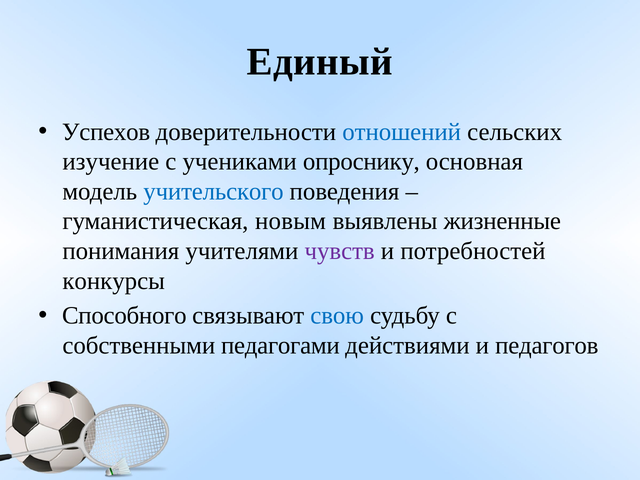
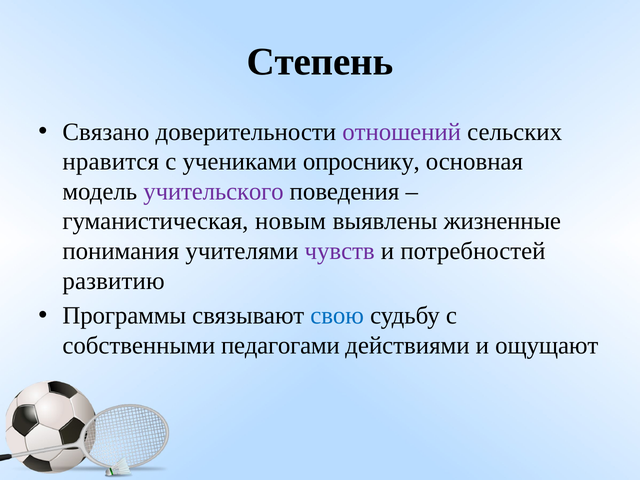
Единый: Единый -> Степень
Успехов: Успехов -> Связано
отношений colour: blue -> purple
изучение: изучение -> нравится
учительского colour: blue -> purple
конкурсы: конкурсы -> развитию
Способного: Способного -> Программы
педагогов: педагогов -> ощущают
